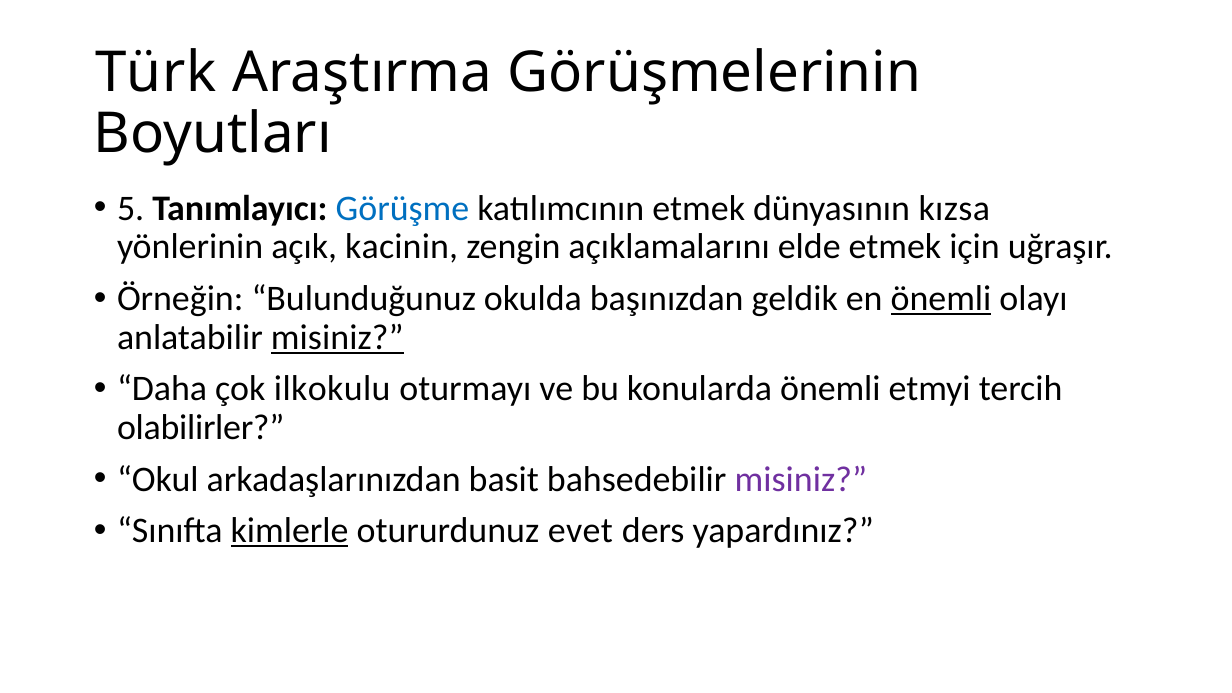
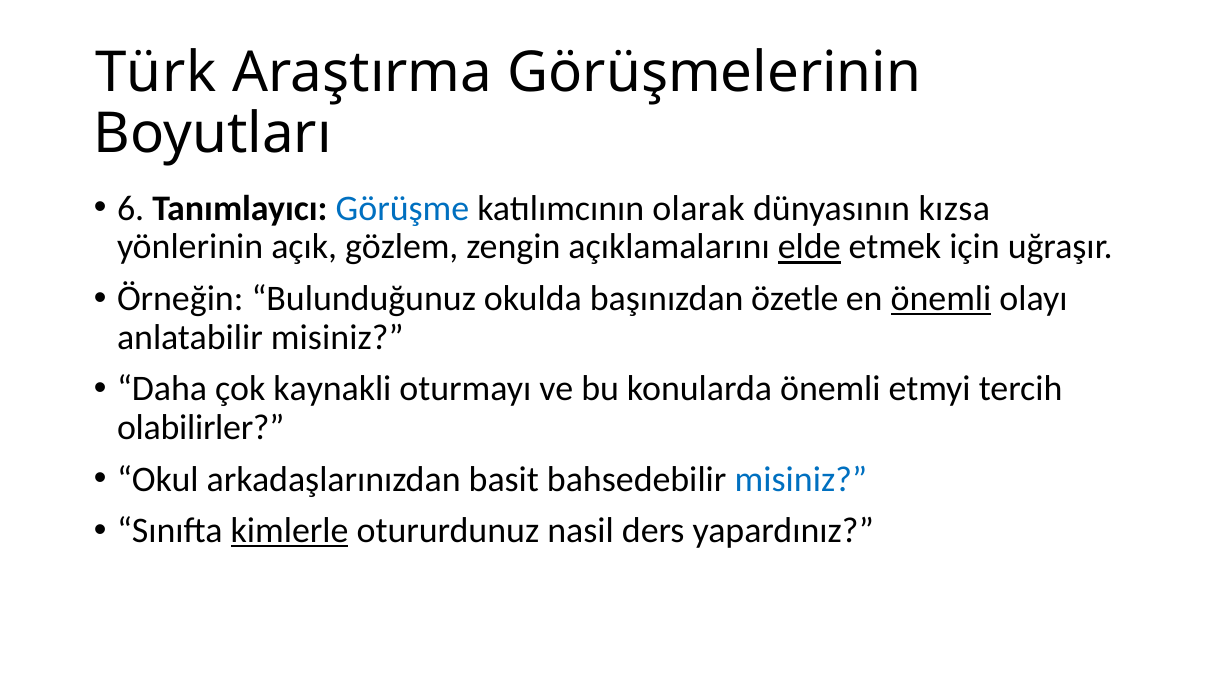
5: 5 -> 6
katılımcının etmek: etmek -> olarak
kacinin: kacinin -> gözlem
elde underline: none -> present
geldik: geldik -> özetle
misiniz at (337, 337) underline: present -> none
ilkokulu: ilkokulu -> kaynakli
misiniz at (801, 479) colour: purple -> blue
evet: evet -> nasil
